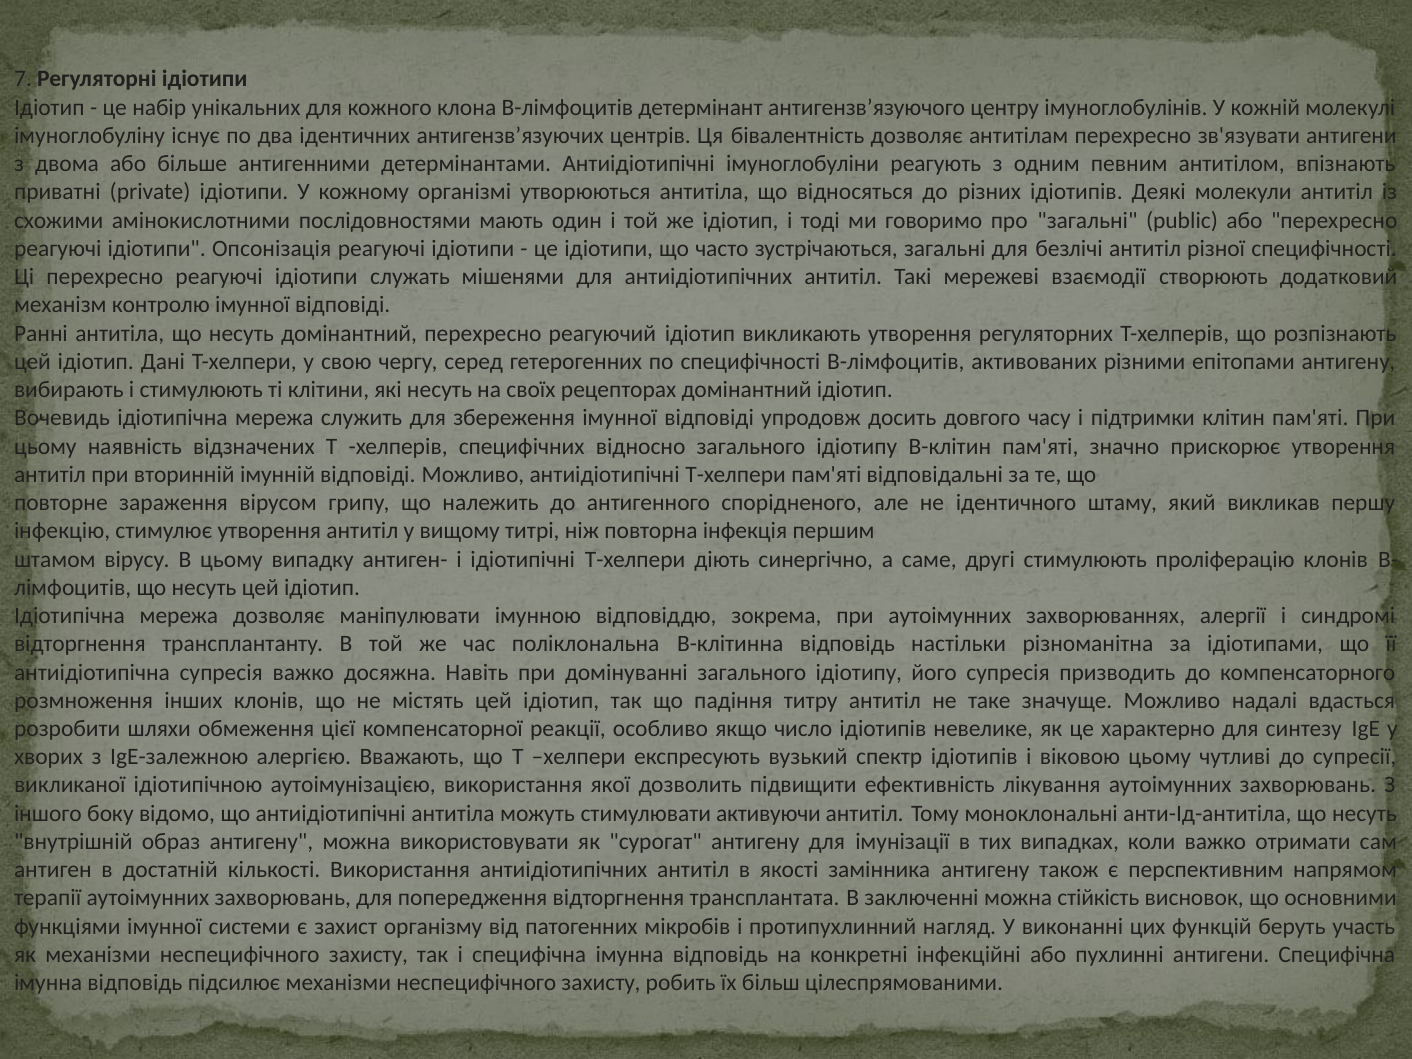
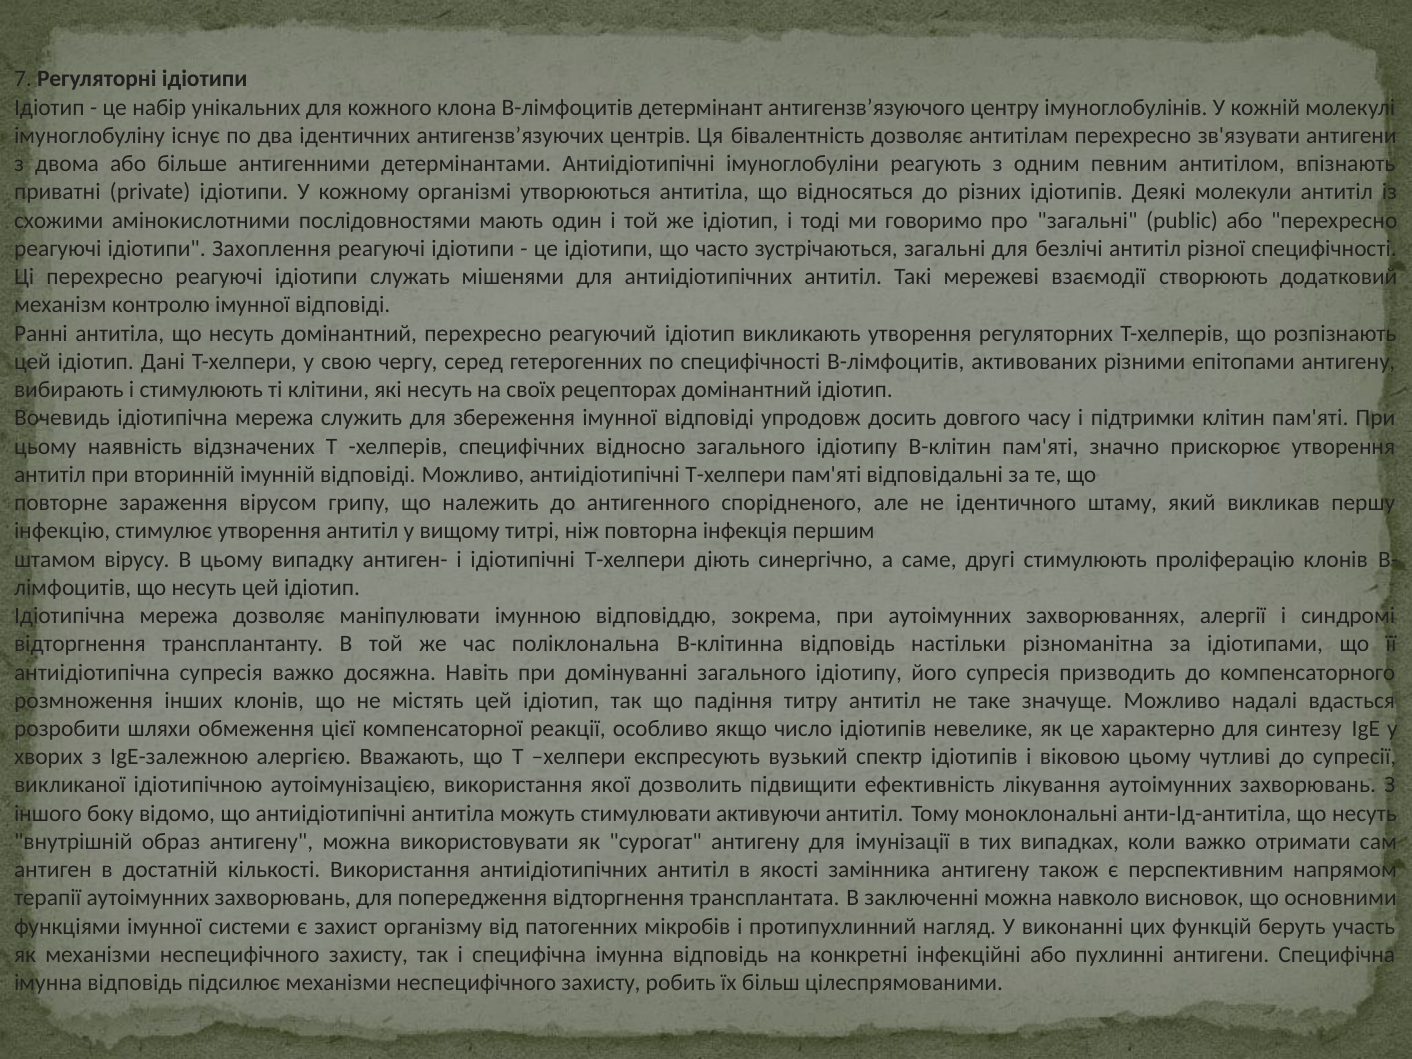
Опсонізація: Опсонізація -> Захоплення
стійкість: стійкість -> навколо
